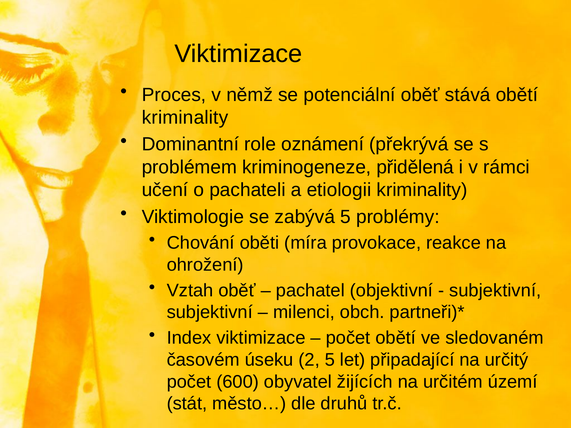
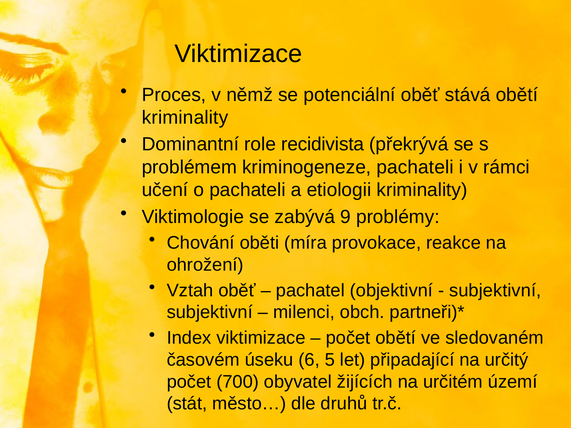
oznámení: oznámení -> recidivista
kriminogeneze přidělená: přidělená -> pachateli
zabývá 5: 5 -> 9
2: 2 -> 6
600: 600 -> 700
